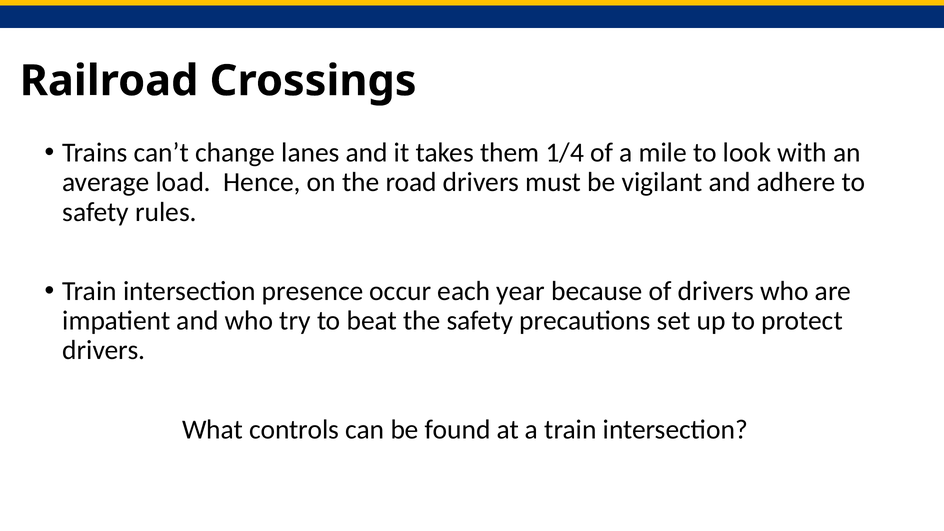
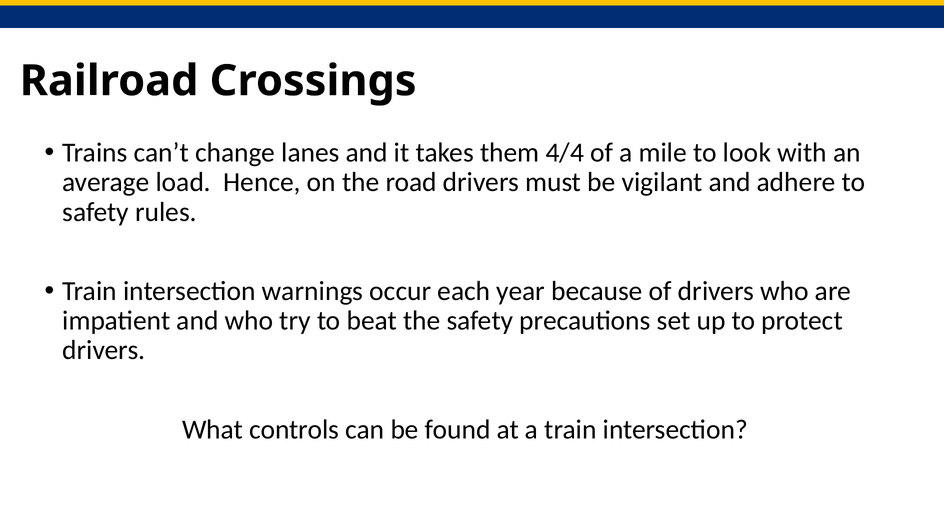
1/4: 1/4 -> 4/4
presence: presence -> warnings
